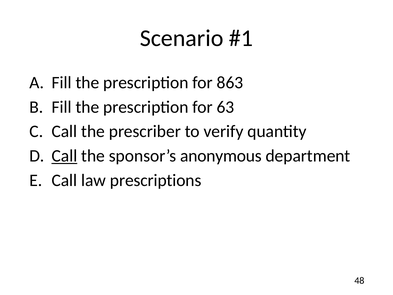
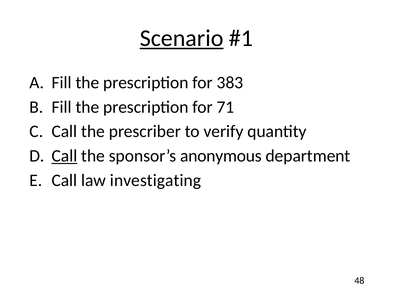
Scenario underline: none -> present
863: 863 -> 383
63: 63 -> 71
prescriptions: prescriptions -> investigating
